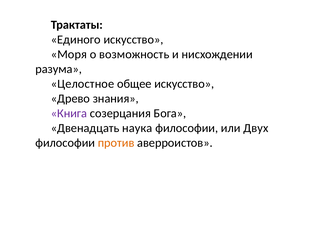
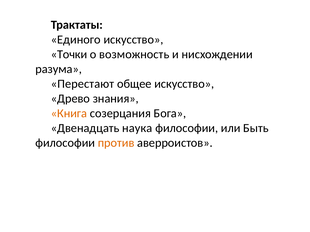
Моря: Моря -> Точки
Целостное: Целостное -> Перестают
Книга colour: purple -> orange
Двух: Двух -> Быть
